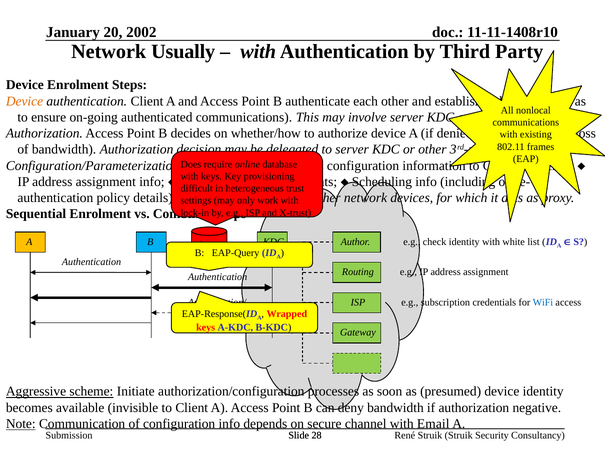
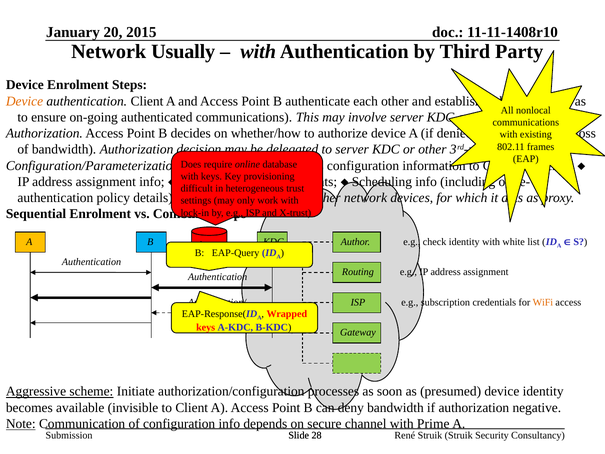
2002: 2002 -> 2015
WiFi colour: blue -> orange
Email: Email -> Prime
